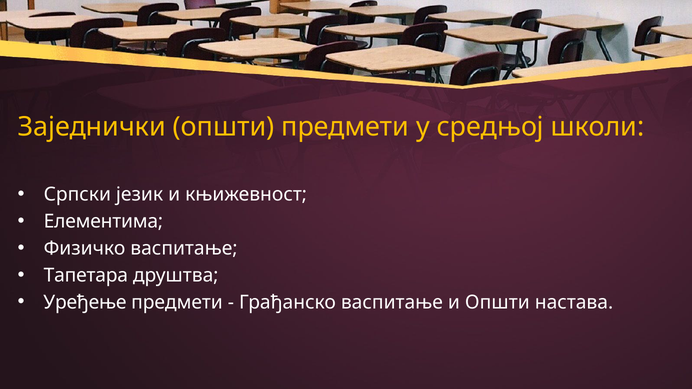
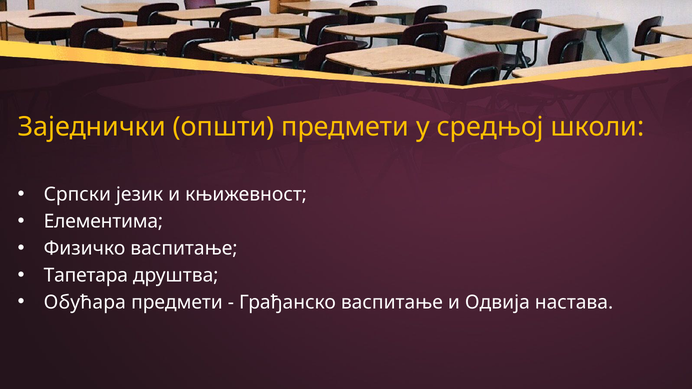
Уређење: Уређење -> Обућара
и Општи: Општи -> Одвија
